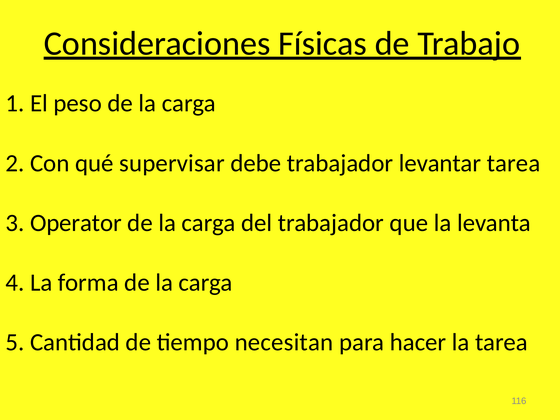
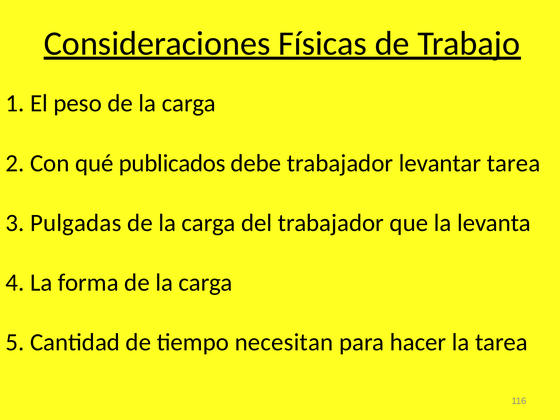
supervisar: supervisar -> publicados
Operator: Operator -> Pulgadas
